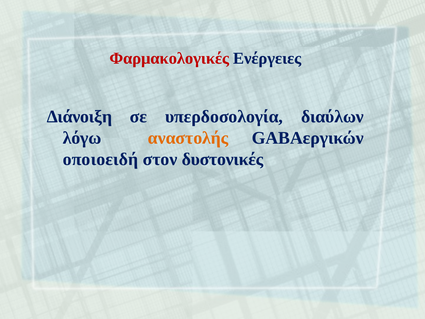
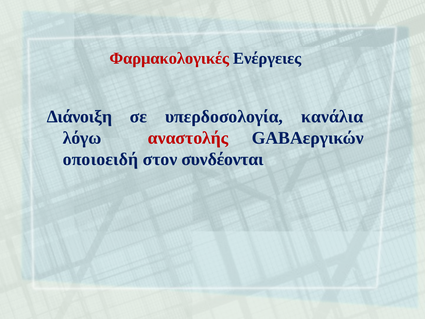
διαύλων: διαύλων -> κανάλια
αναστολής colour: orange -> red
δυστονικές: δυστονικές -> συνδέονται
